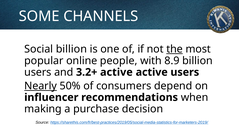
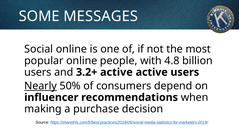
CHANNELS: CHANNELS -> MESSAGES
Social billion: billion -> online
the underline: present -> none
8.9: 8.9 -> 4.8
